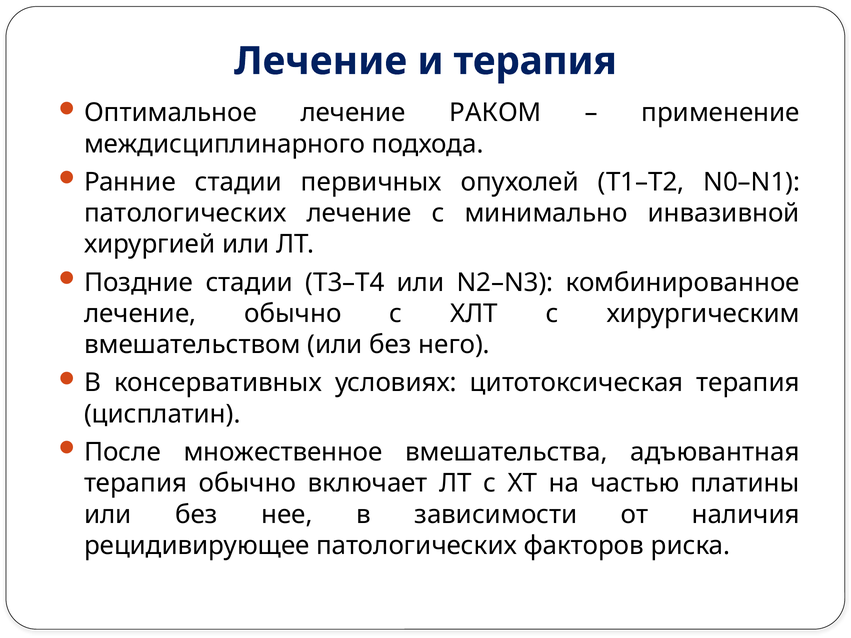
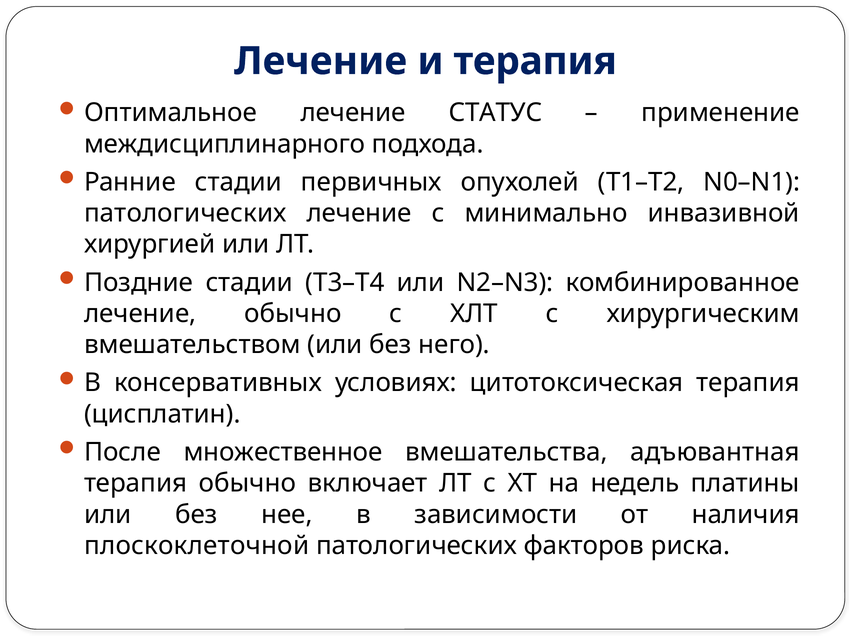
РАКОМ: РАКОМ -> СТАТУС
частью: частью -> недель
рецидивирующее: рецидивирующее -> плоскоклеточной
